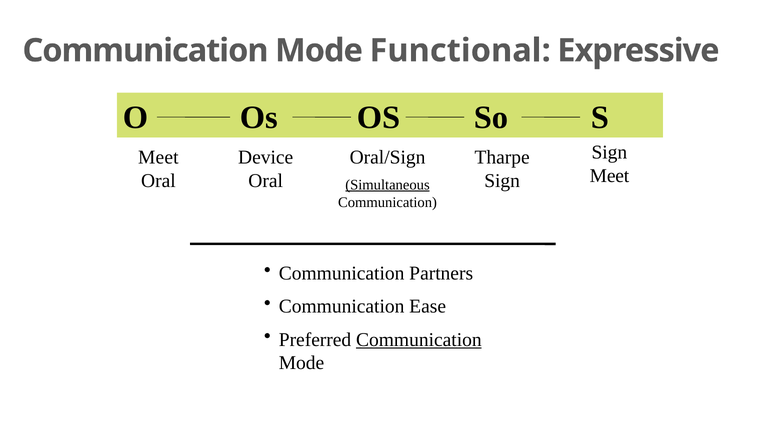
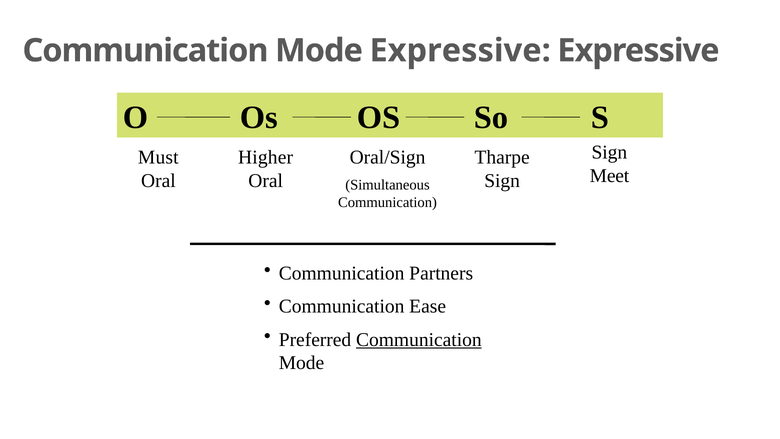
Mode Functional: Functional -> Expressive
Meet at (158, 157): Meet -> Must
Device: Device -> Higher
Simultaneous underline: present -> none
